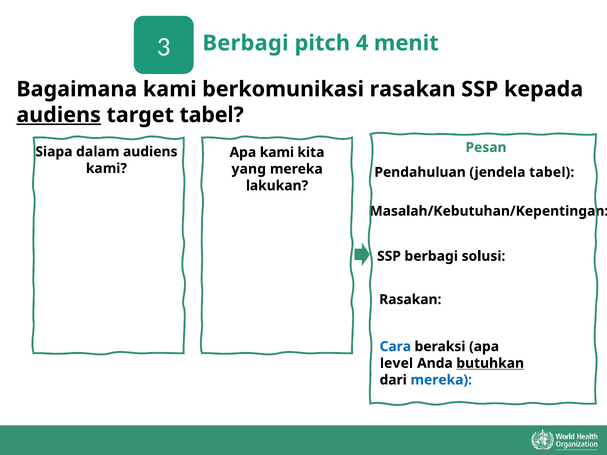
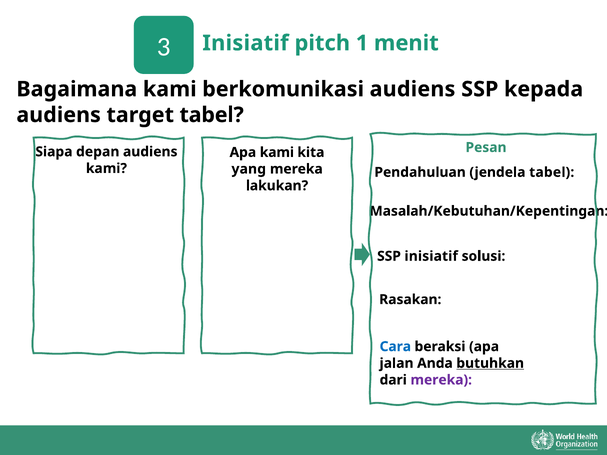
3 Berbagi: Berbagi -> Inisiatif
4: 4 -> 1
berkomunikasi rasakan: rasakan -> audiens
audiens at (59, 115) underline: present -> none
dalam: dalam -> depan
SSP berbagi: berbagi -> inisiatif
level: level -> jalan
mereka at (441, 380) colour: blue -> purple
